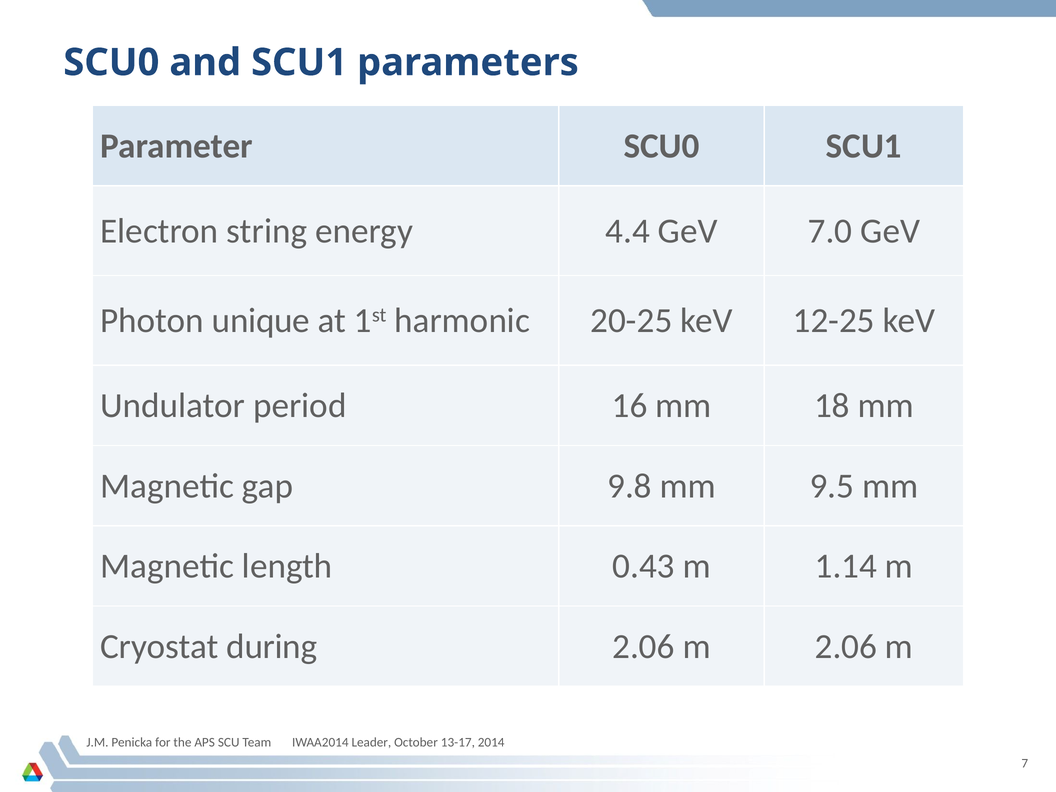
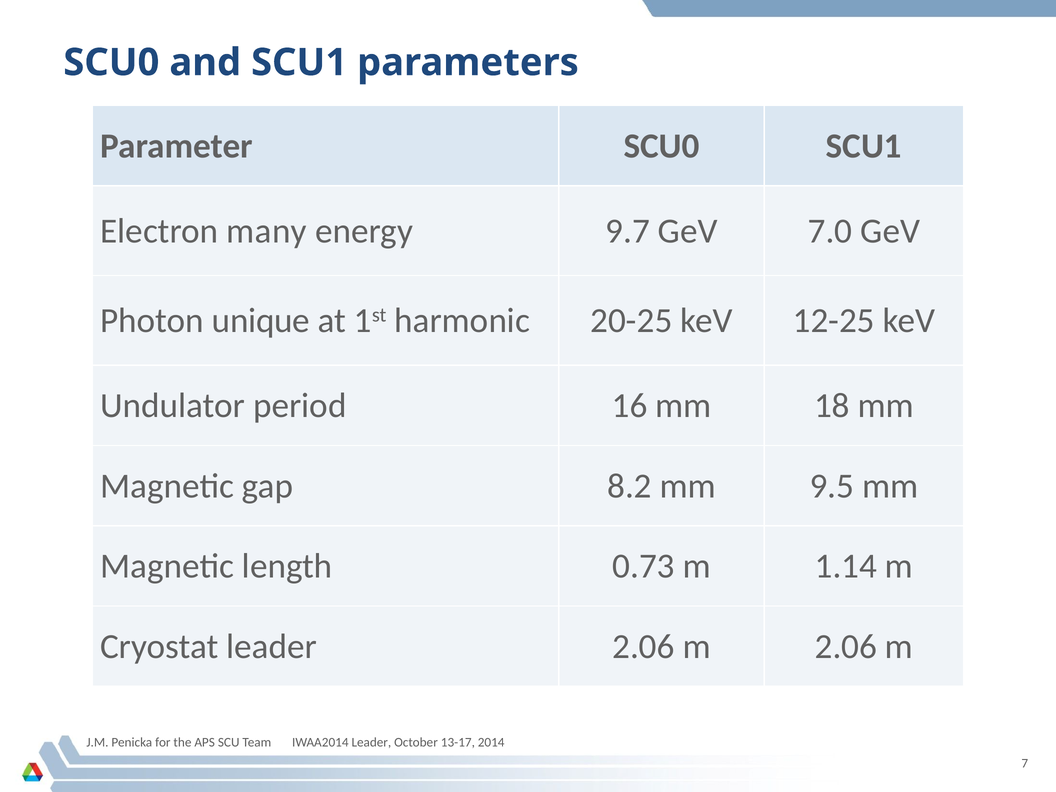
string: string -> many
4.4: 4.4 -> 9.7
9.8: 9.8 -> 8.2
0.43: 0.43 -> 0.73
Cryostat during: during -> leader
